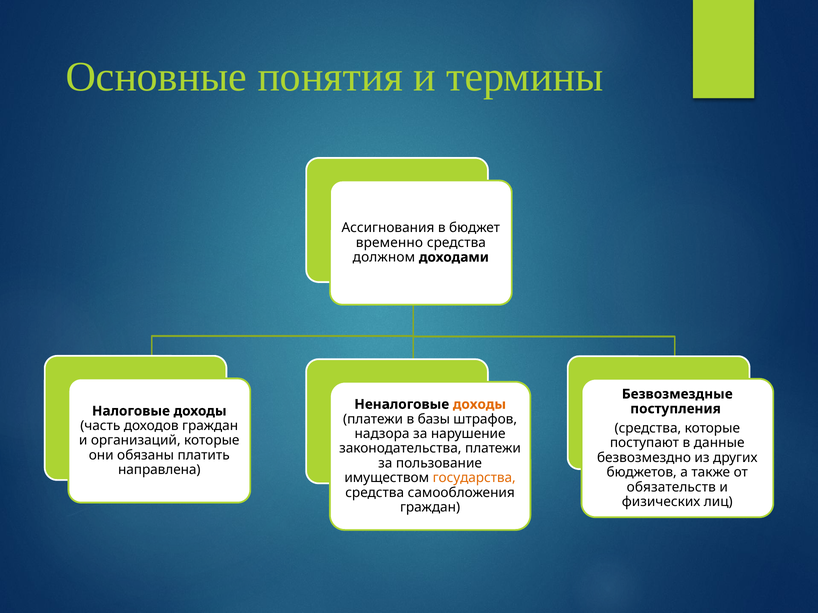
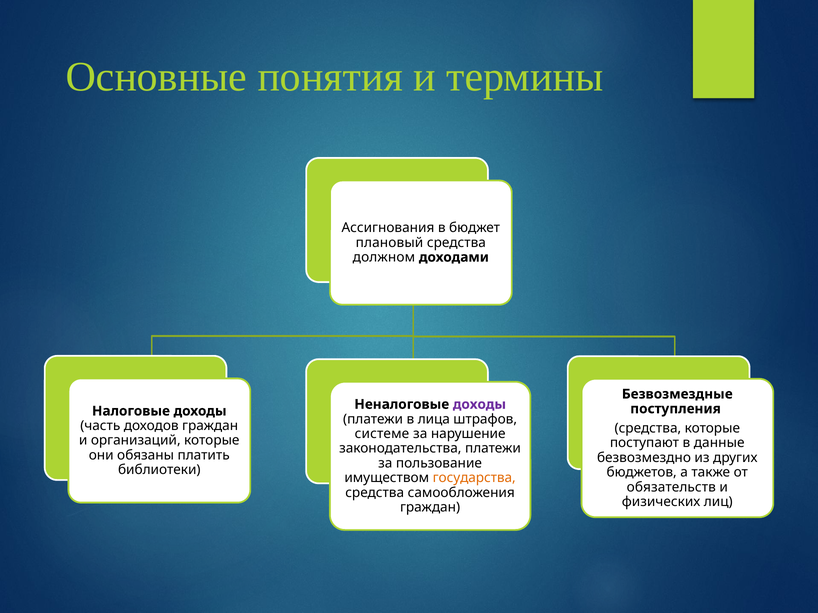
временно: временно -> плановый
доходы at (479, 405) colour: orange -> purple
базы: базы -> лица
надзора: надзора -> системе
направлена: направлена -> библиотеки
